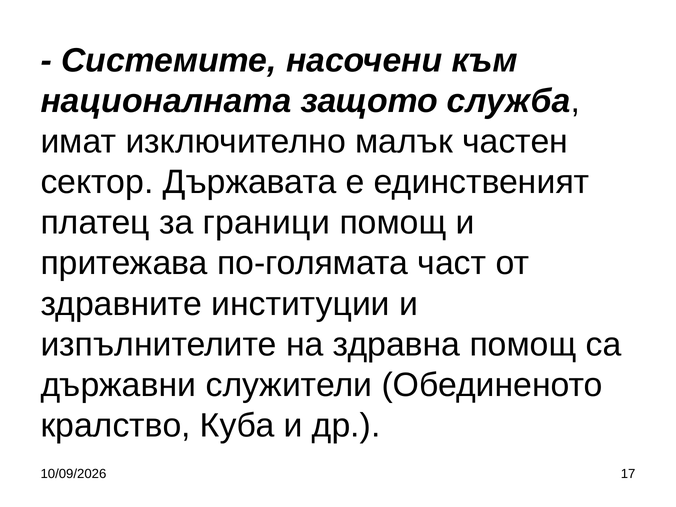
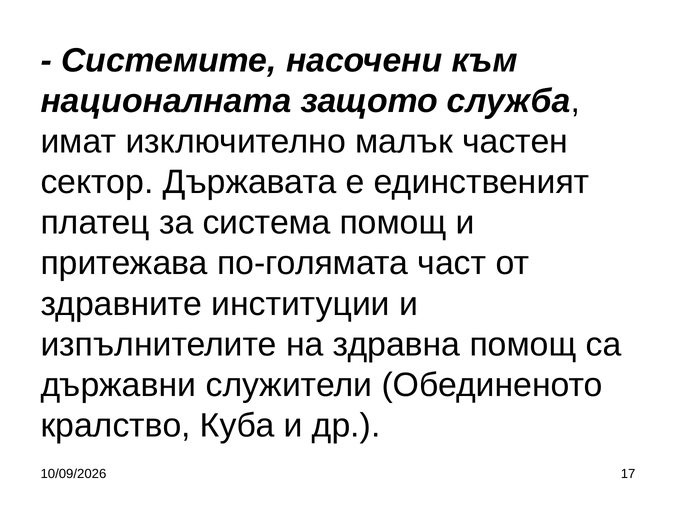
граници: граници -> система
